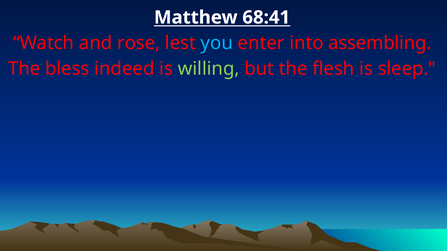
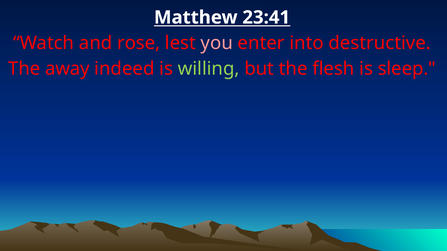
68:41: 68:41 -> 23:41
you colour: light blue -> pink
assembling: assembling -> destructive
bless: bless -> away
